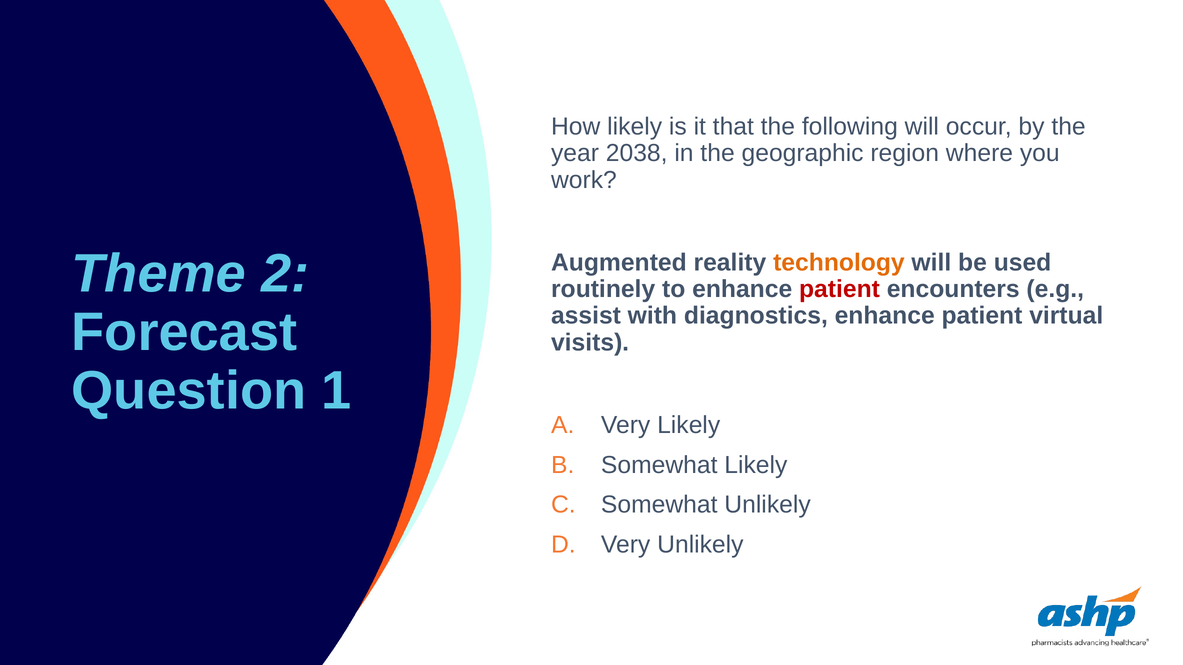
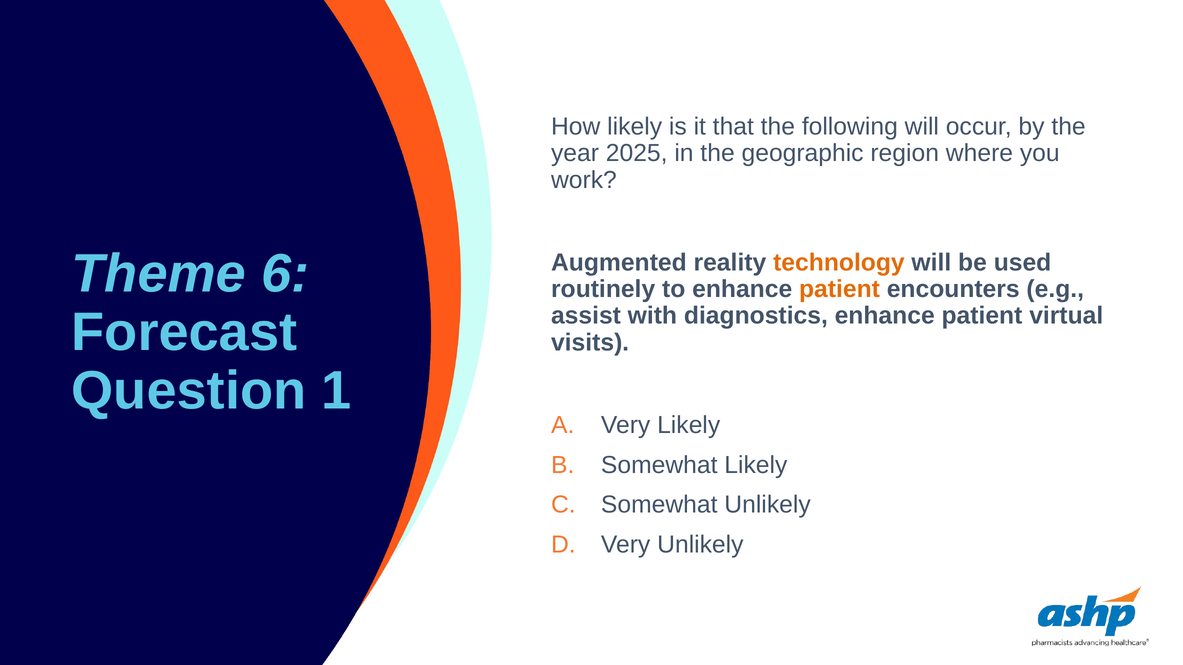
2038: 2038 -> 2025
2: 2 -> 6
patient at (839, 289) colour: red -> orange
